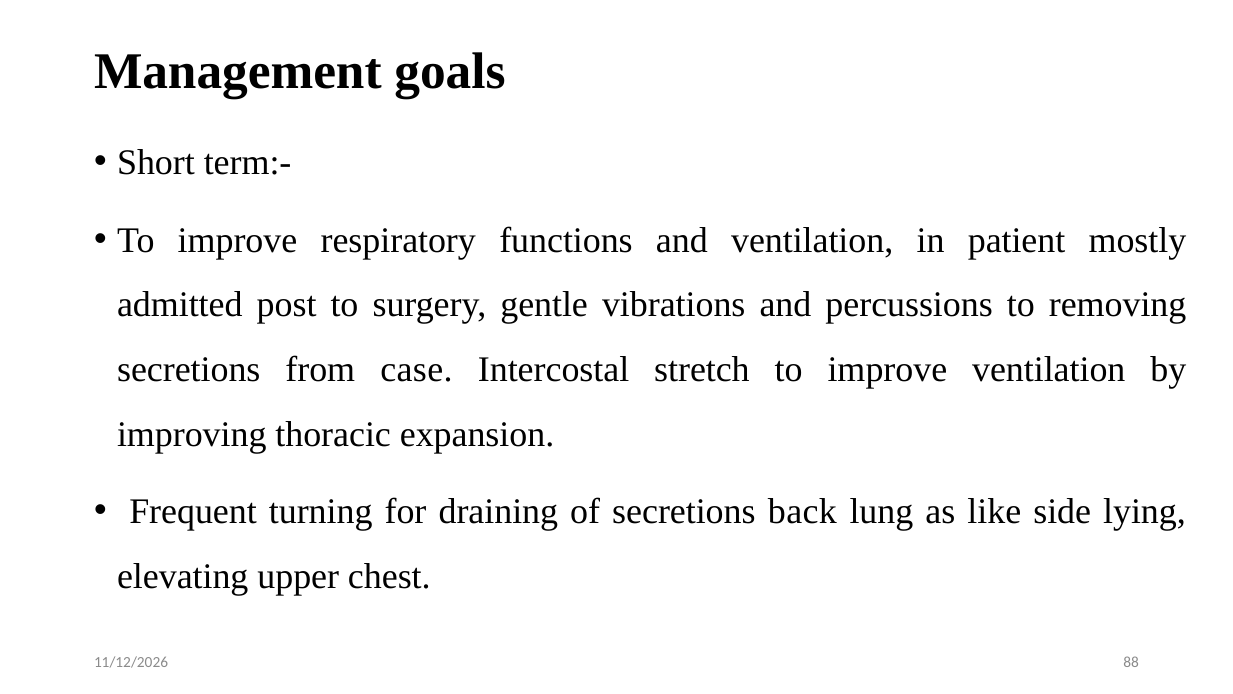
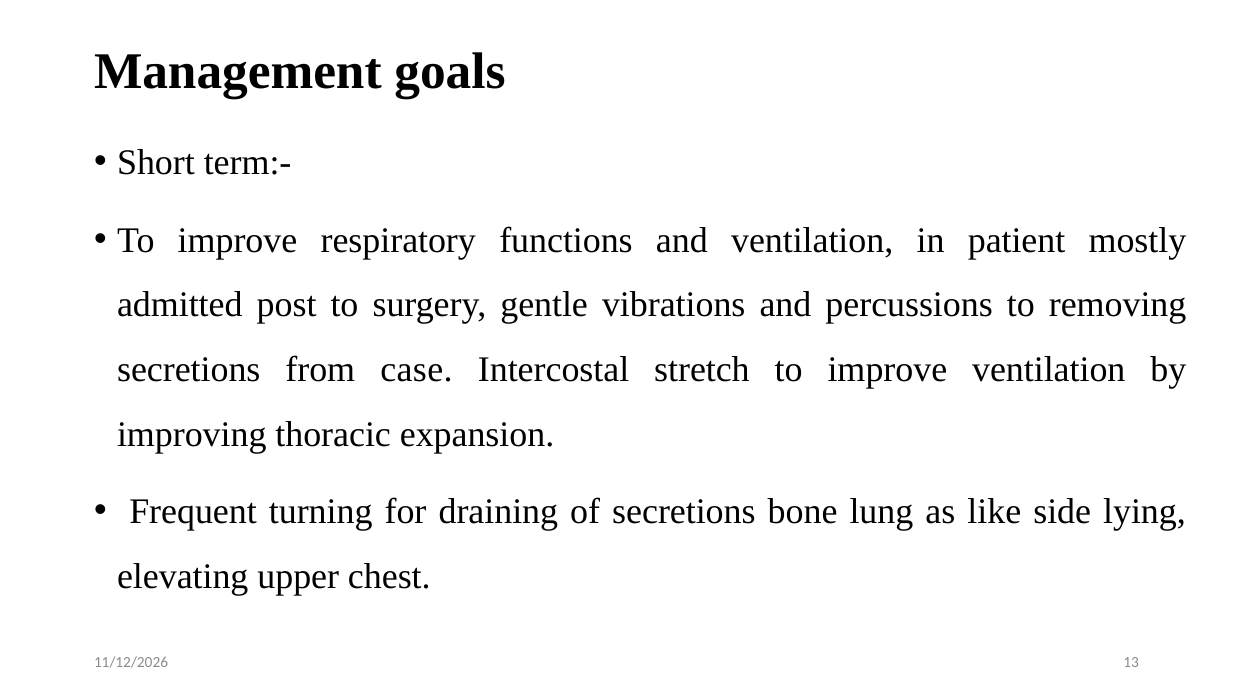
back: back -> bone
88: 88 -> 13
